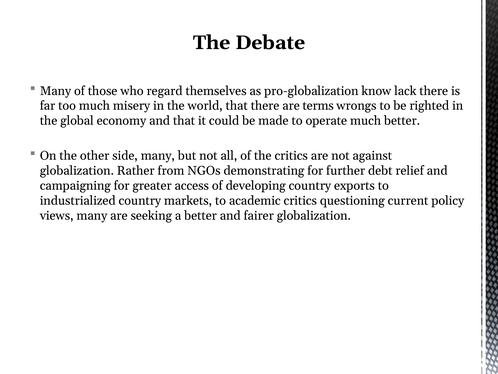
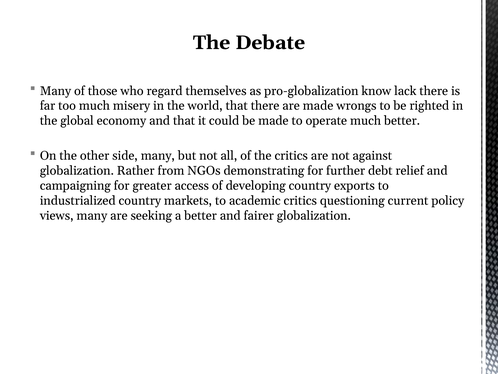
are terms: terms -> made
